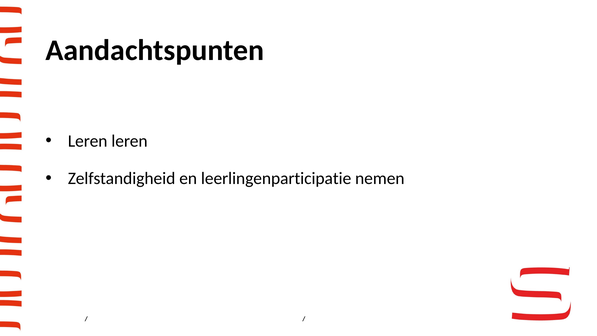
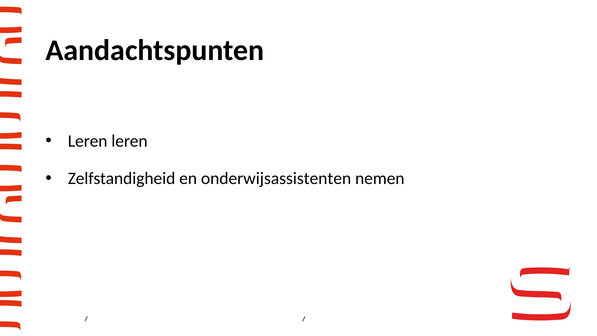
leerlingenparticipatie: leerlingenparticipatie -> onderwijsassistenten
